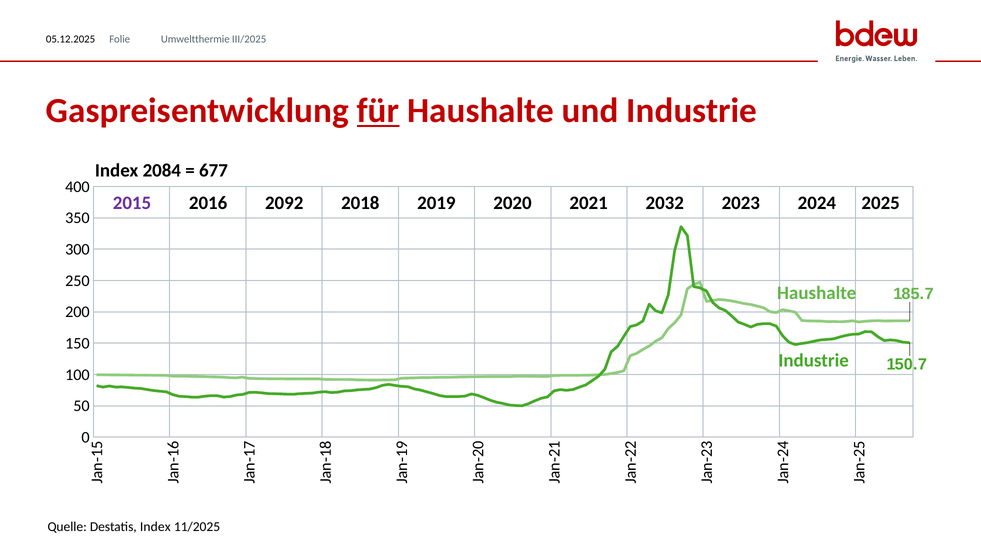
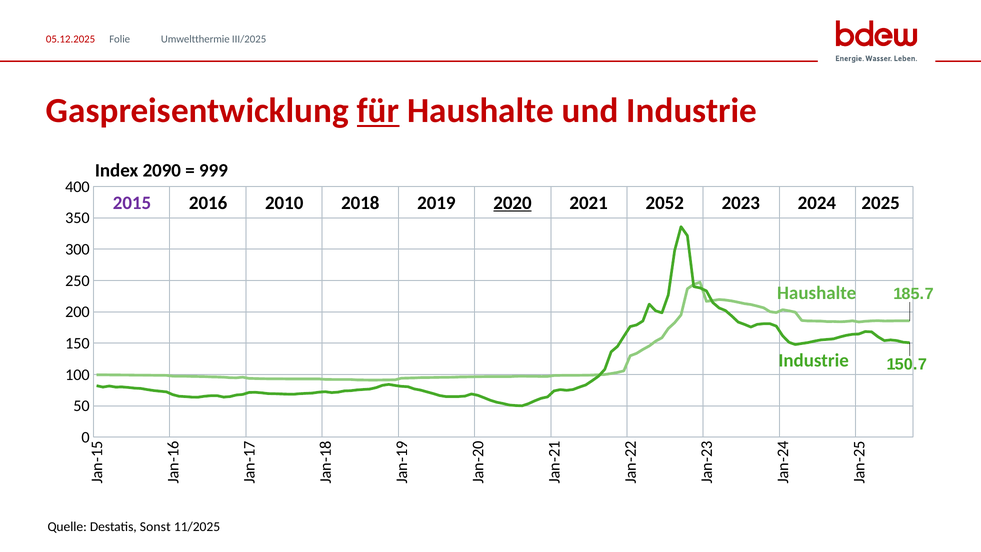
05.12.2025 colour: black -> red
2084: 2084 -> 2090
677: 677 -> 999
2092: 2092 -> 2010
2020 underline: none -> present
2032: 2032 -> 2052
Destatis Index: Index -> Sonst
